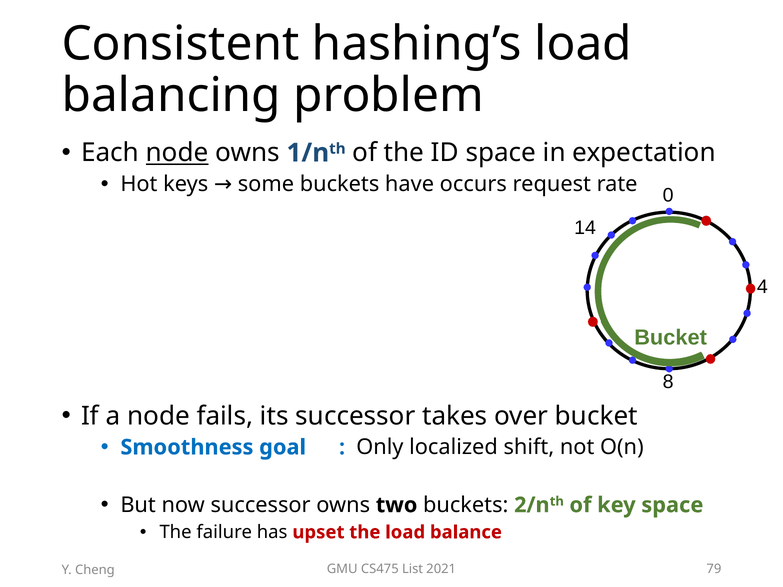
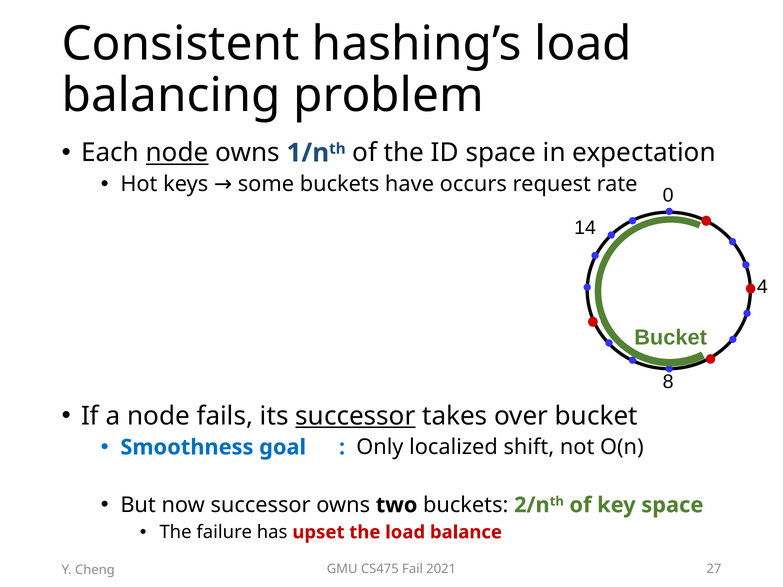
successor at (355, 416) underline: none -> present
List: List -> Fail
79: 79 -> 27
